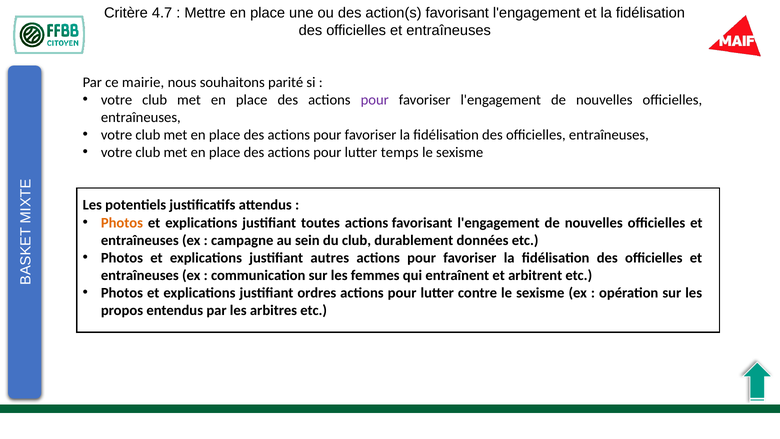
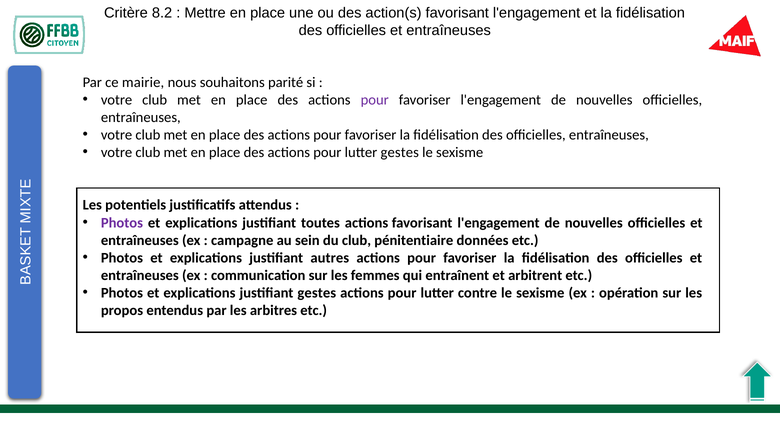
4.7: 4.7 -> 8.2
lutter temps: temps -> gestes
Photos at (122, 223) colour: orange -> purple
durablement: durablement -> pénitentiaire
justifiant ordres: ordres -> gestes
